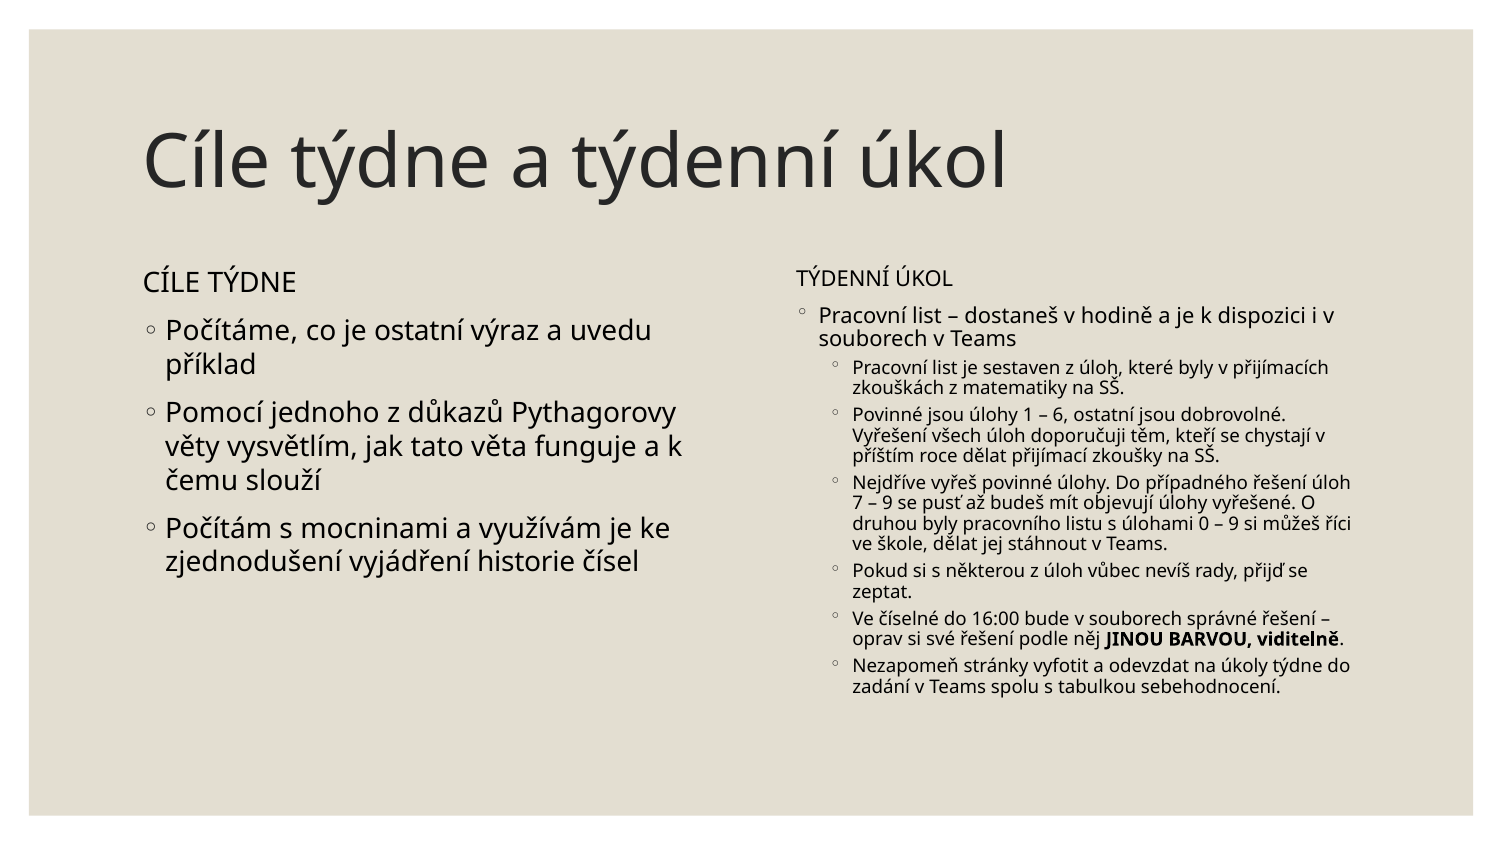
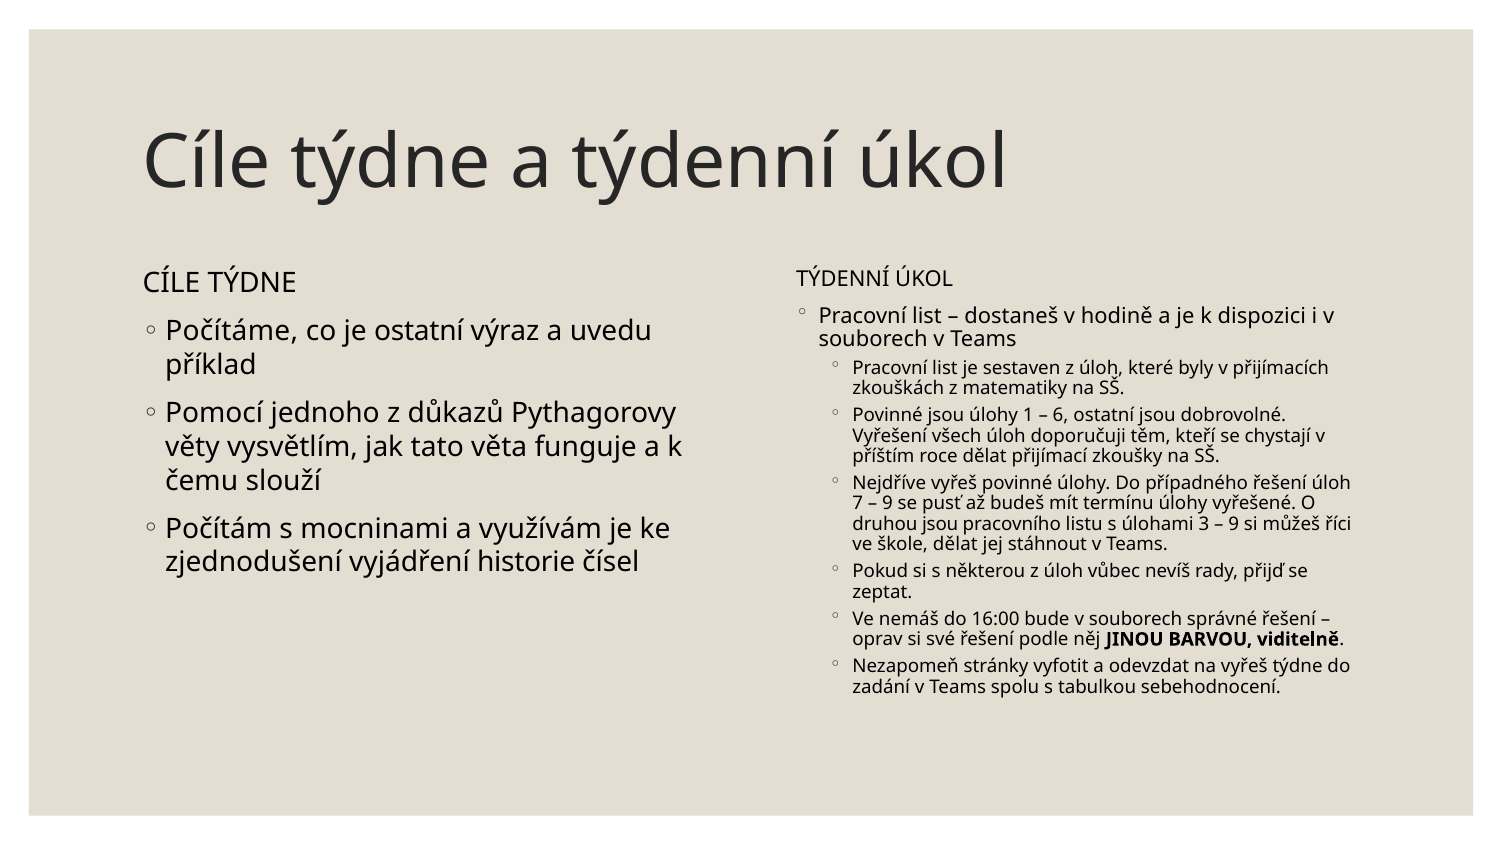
objevují: objevují -> termínu
druhou byly: byly -> jsou
0: 0 -> 3
číselné: číselné -> nemáš
na úkoly: úkoly -> vyřeš
